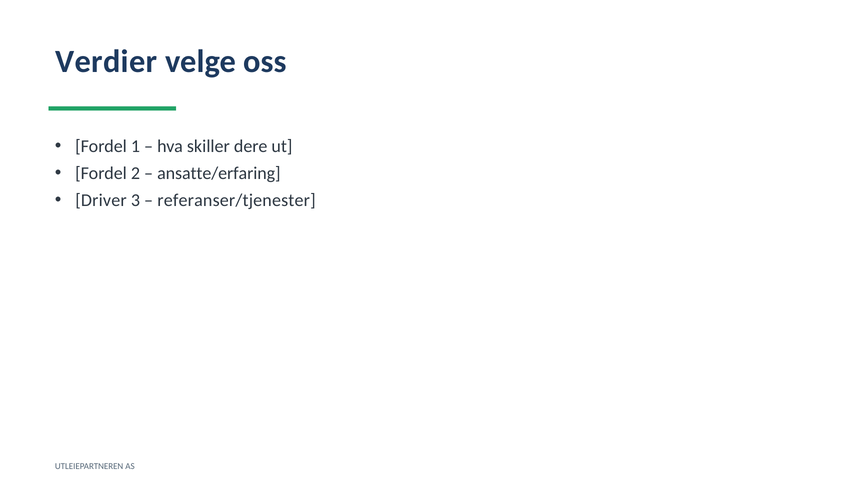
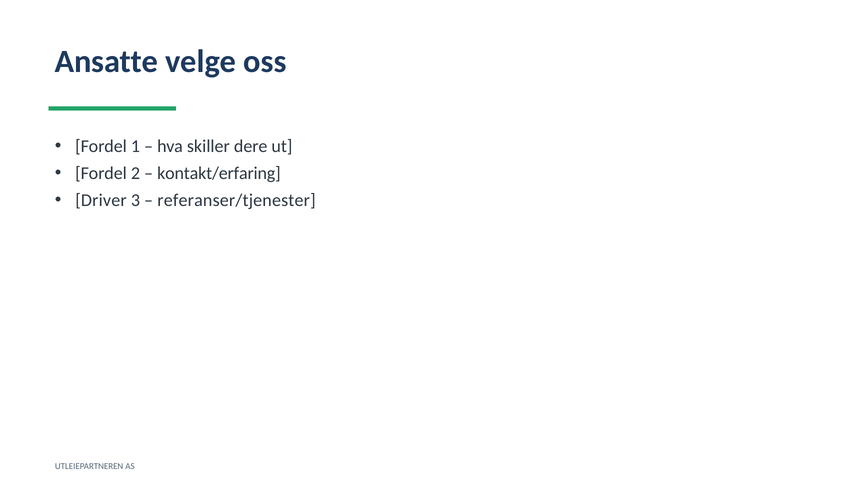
Verdier: Verdier -> Ansatte
ansatte/erfaring: ansatte/erfaring -> kontakt/erfaring
